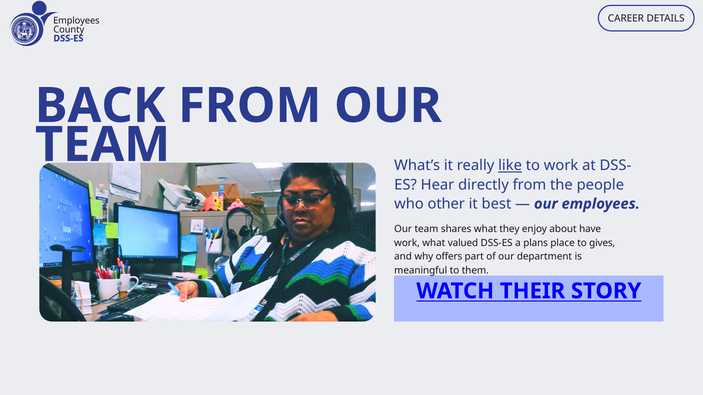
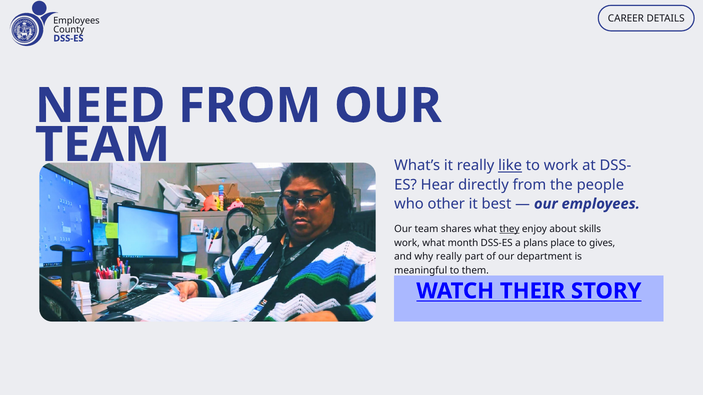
BACK: BACK -> NEED
they underline: none -> present
have: have -> skills
valued: valued -> month
why offers: offers -> really
